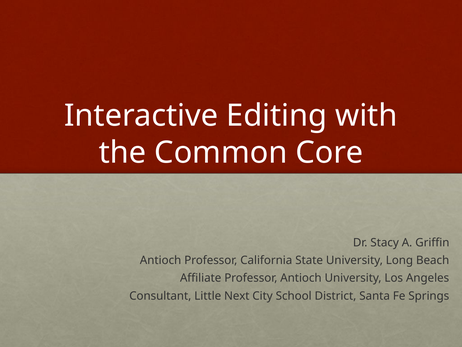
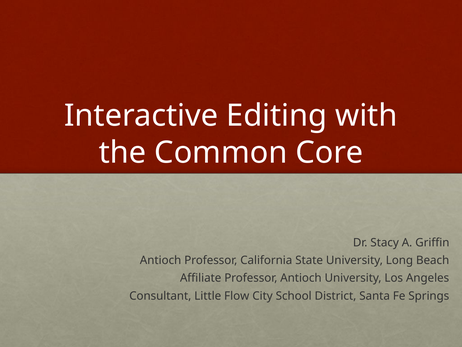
Next: Next -> Flow
